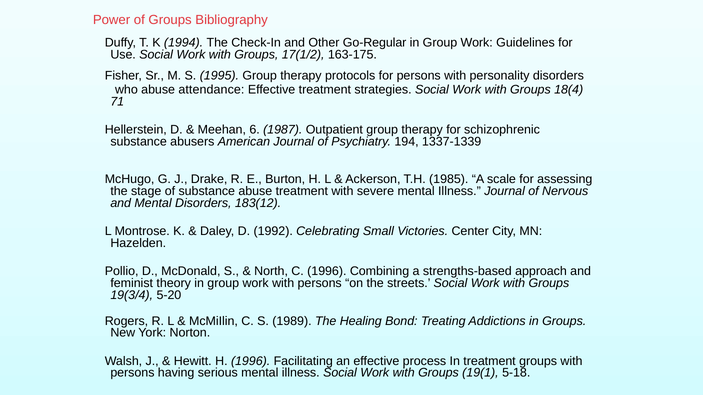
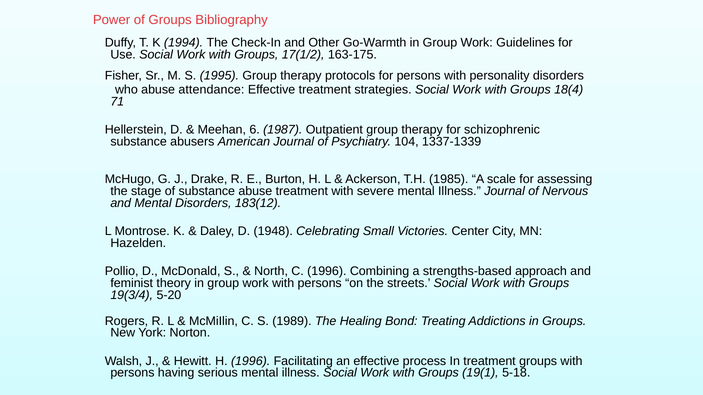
Go-Regular: Go-Regular -> Go-Warmth
194: 194 -> 104
1992: 1992 -> 1948
